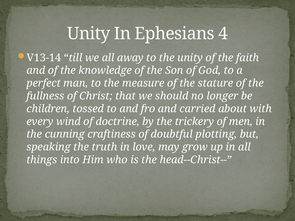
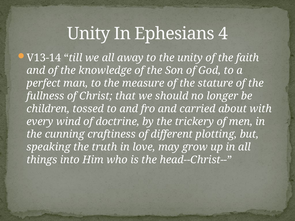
doubtful: doubtful -> different
